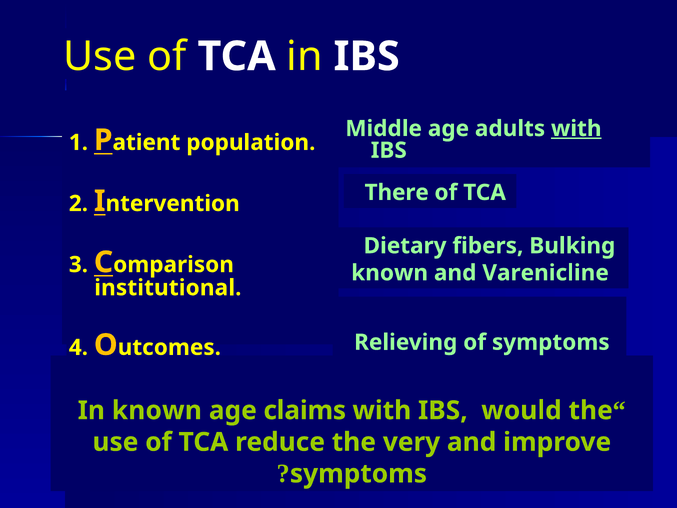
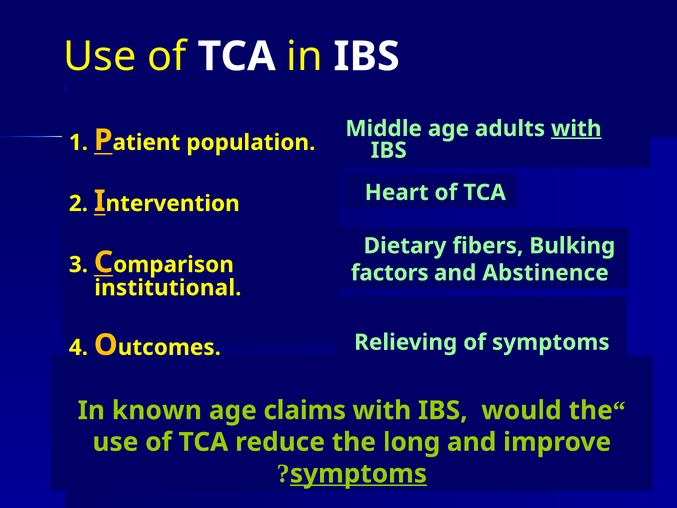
There: There -> Heart
known at (390, 273): known -> factors
Varenicline: Varenicline -> Abstinence
very: very -> long
symptoms at (358, 474) underline: none -> present
